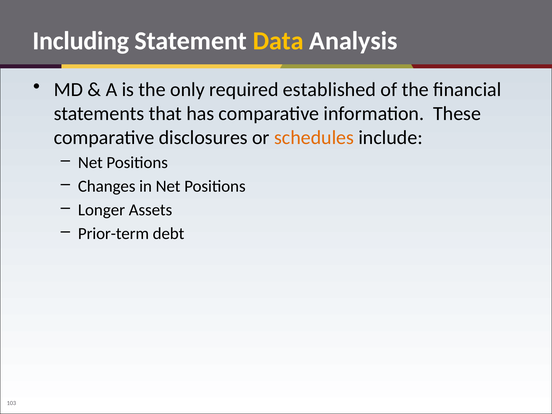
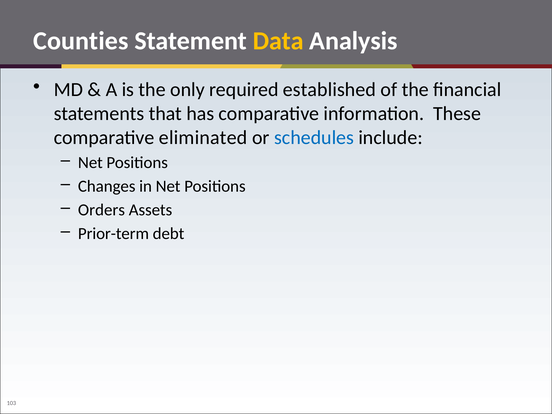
Including: Including -> Counties
disclosures: disclosures -> eliminated
schedules colour: orange -> blue
Longer: Longer -> Orders
